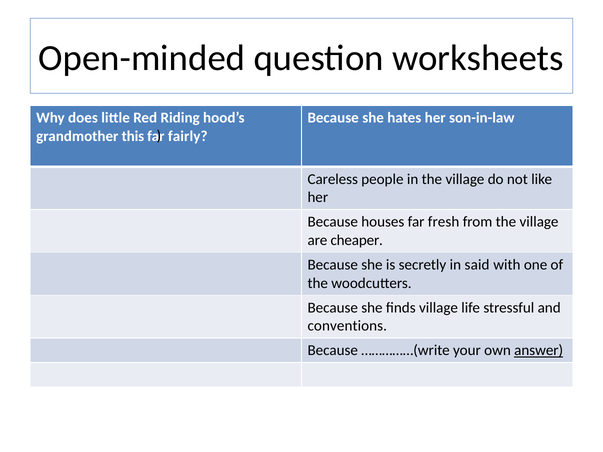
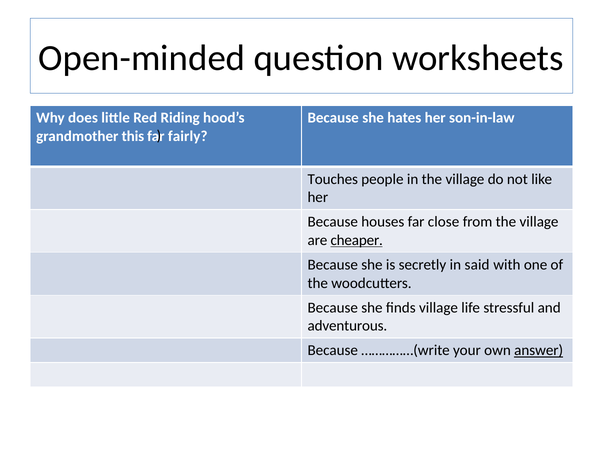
Careless: Careless -> Touches
fresh: fresh -> close
cheaper underline: none -> present
conventions: conventions -> adventurous
